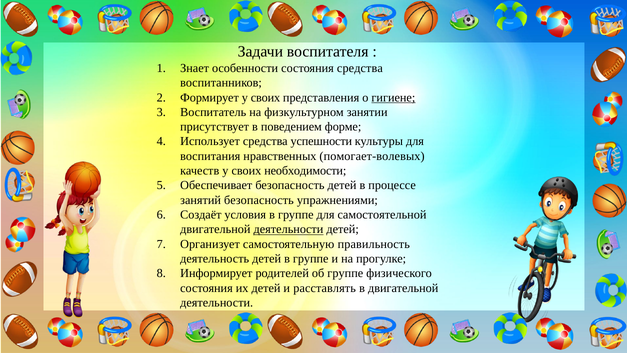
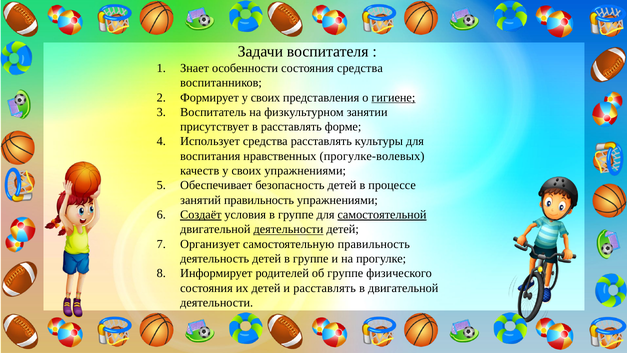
в поведением: поведением -> расставлять
средства успешности: успешности -> расставлять
помогает-волевых: помогает-волевых -> прогулке-волевых
своих необходимости: необходимости -> упражнениями
занятий безопасность: безопасность -> правильность
Создаёт underline: none -> present
самостоятельной underline: none -> present
